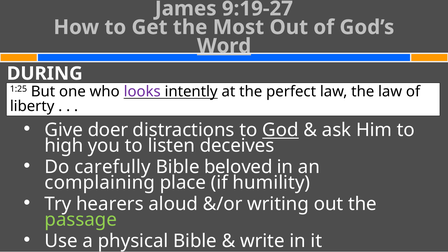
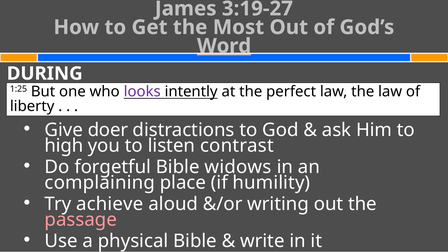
9:19-27: 9:19-27 -> 3:19-27
God underline: present -> none
deceives: deceives -> contrast
carefully: carefully -> forgetful
beloved: beloved -> widows
hearers: hearers -> achieve
passage colour: light green -> pink
